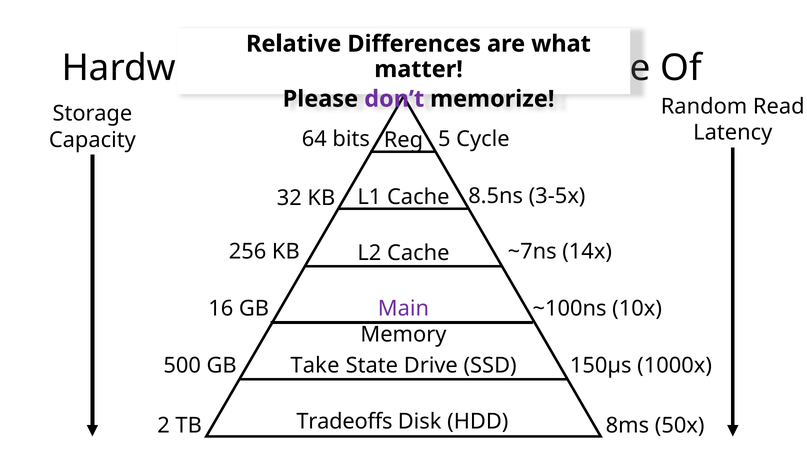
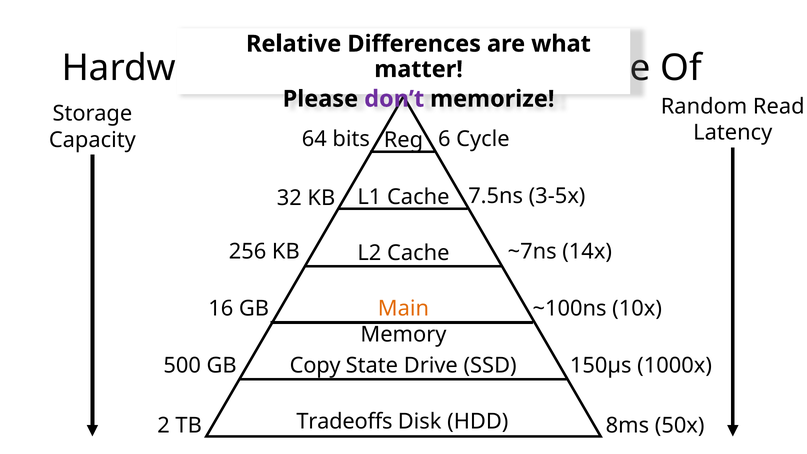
5: 5 -> 6
8.5ns: 8.5ns -> 7.5ns
Main colour: purple -> orange
Take: Take -> Copy
